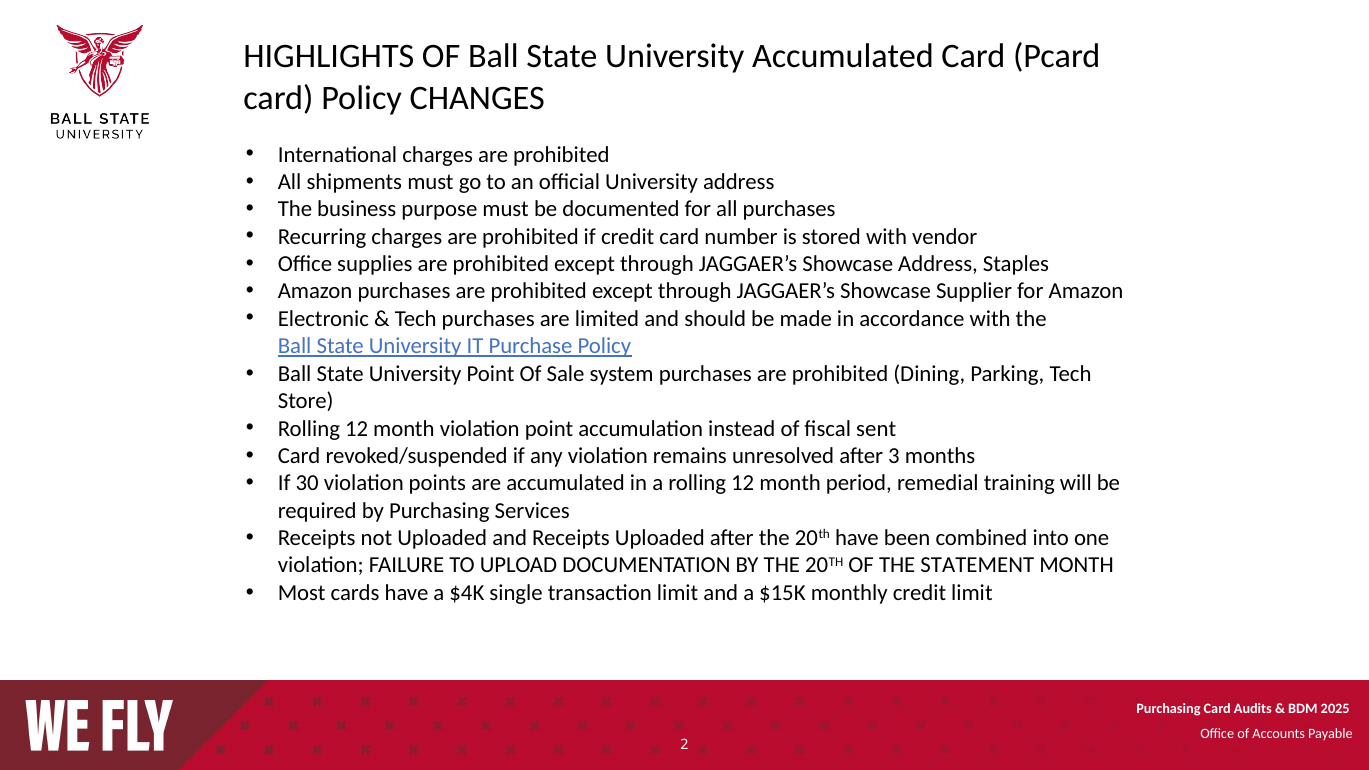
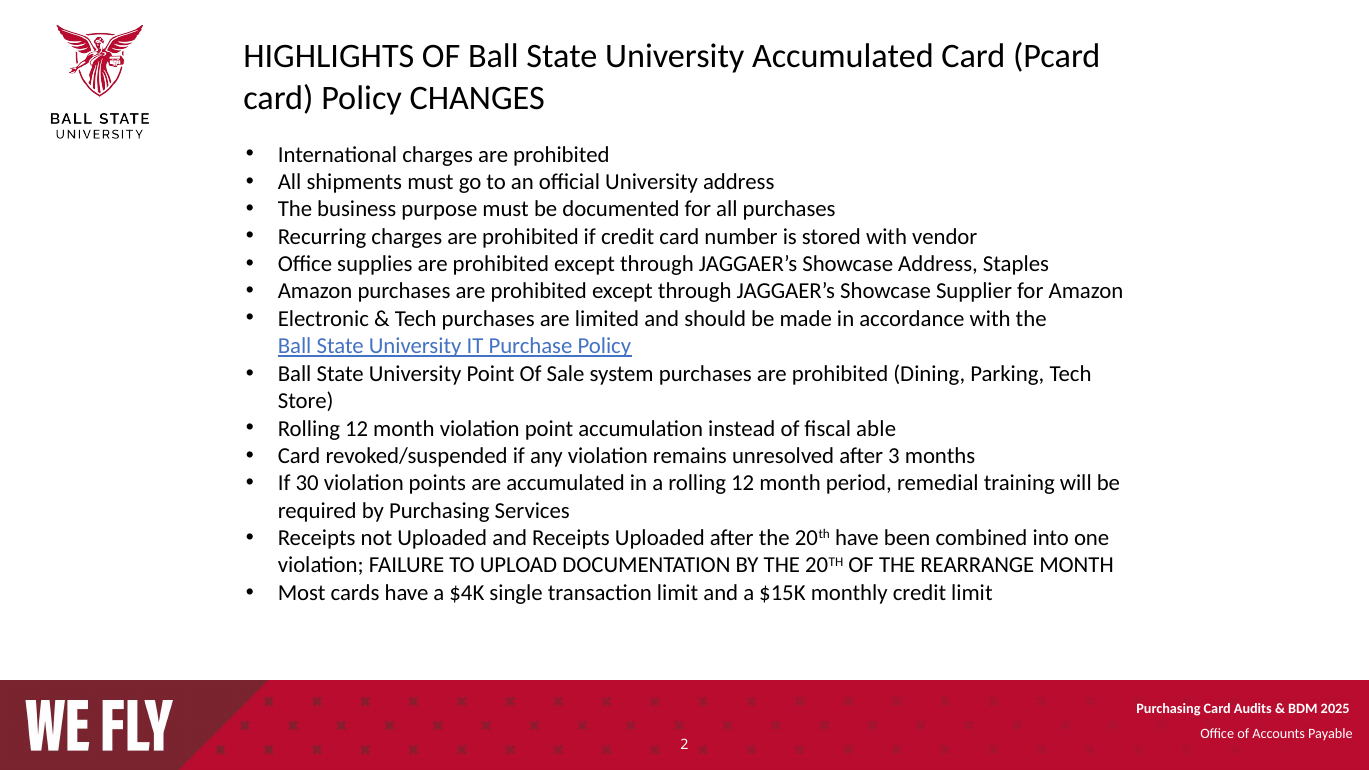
sent: sent -> able
STATEMENT: STATEMENT -> REARRANGE
